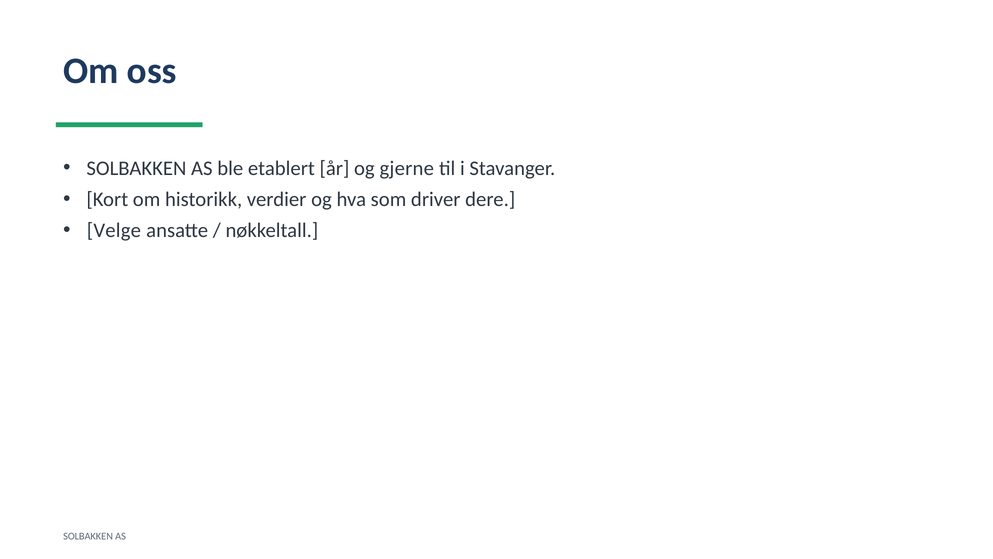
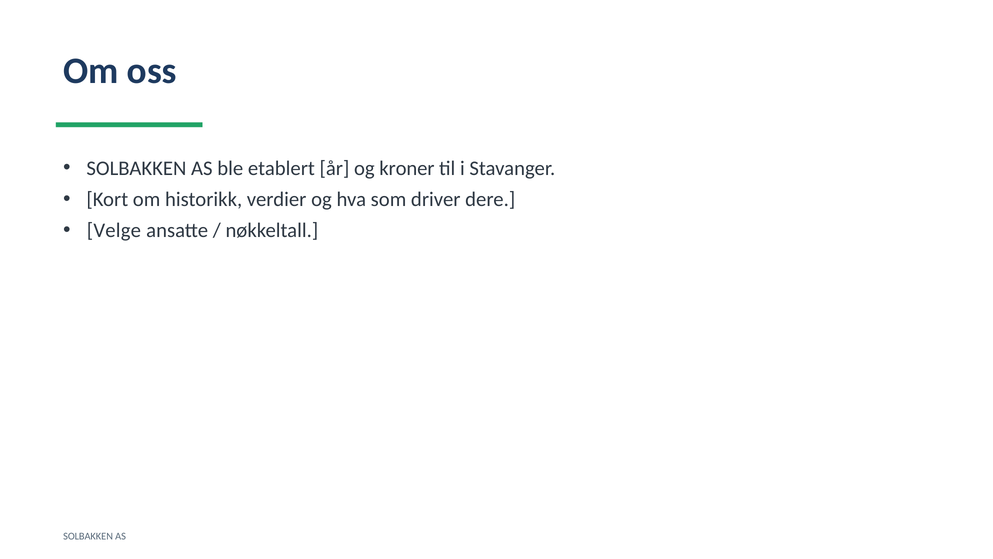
gjerne: gjerne -> kroner
